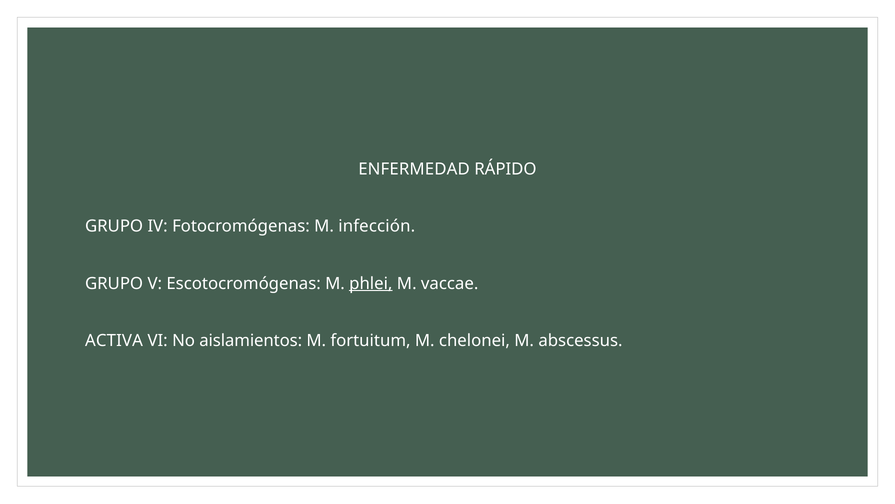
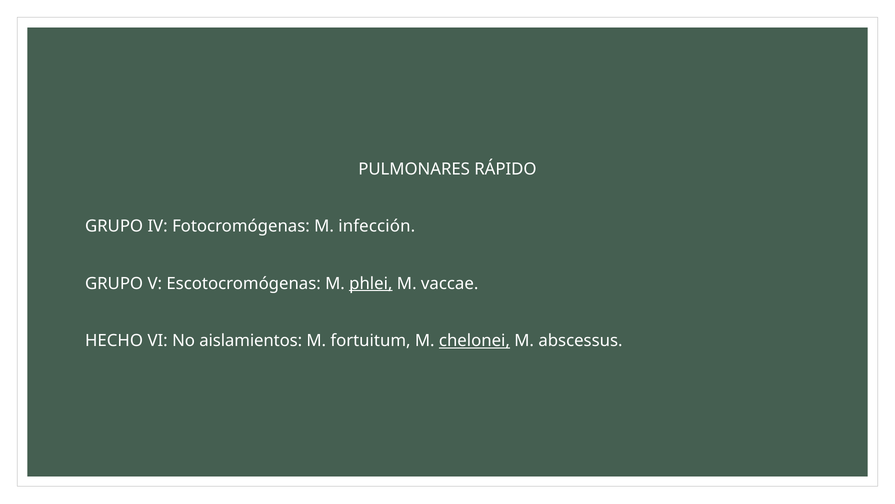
ENFERMEDAD: ENFERMEDAD -> PULMONARES
ACTIVA: ACTIVA -> HECHO
chelonei underline: none -> present
